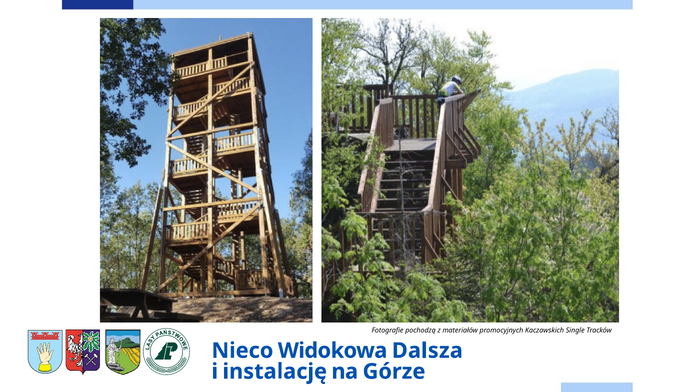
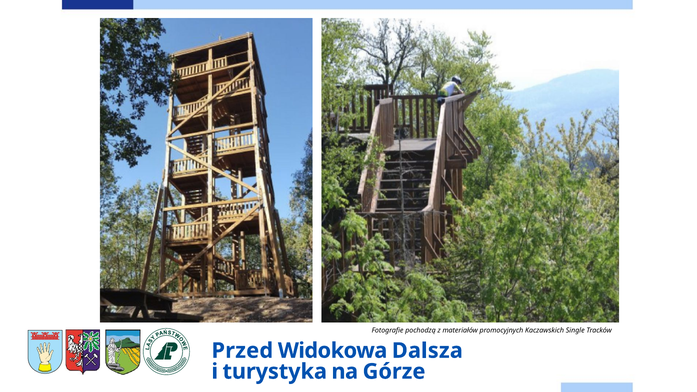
Nieco: Nieco -> Przed
instalację: instalację -> turystyka
